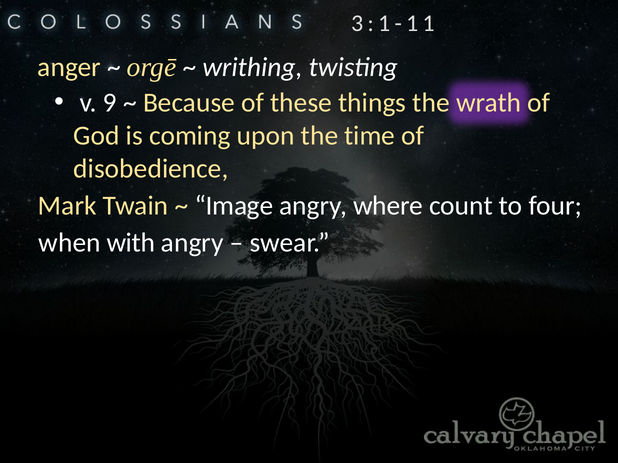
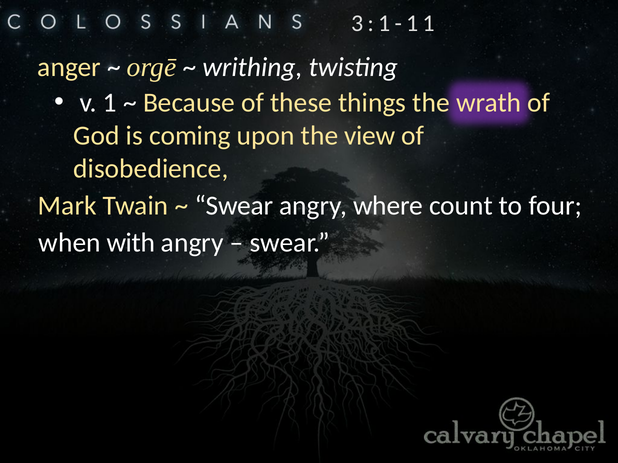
9: 9 -> 1
time: time -> view
Image at (234, 206): Image -> Swear
